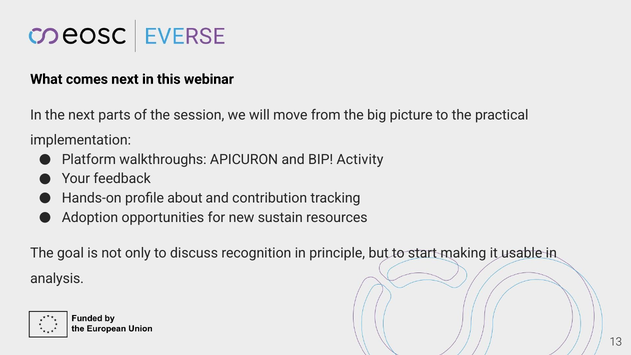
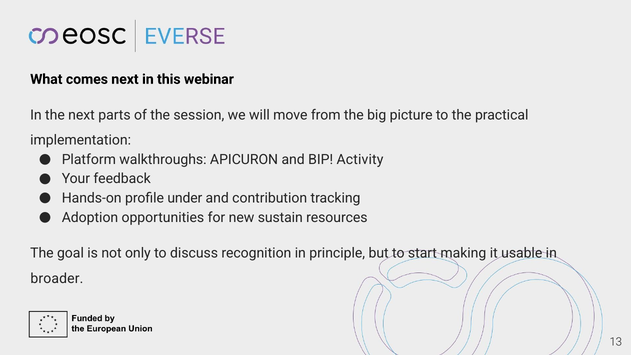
about: about -> under
analysis: analysis -> broader
